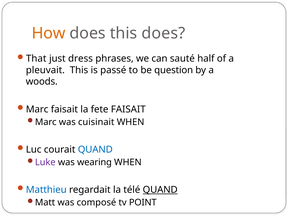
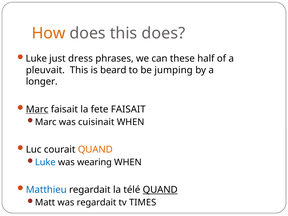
That at (36, 59): That -> Luke
sauté: sauté -> these
passé: passé -> beard
question: question -> jumping
woods: woods -> longer
Marc at (37, 109) underline: none -> present
QUAND at (95, 149) colour: blue -> orange
Luke at (45, 162) colour: purple -> blue
was composé: composé -> regardait
POINT: POINT -> TIMES
